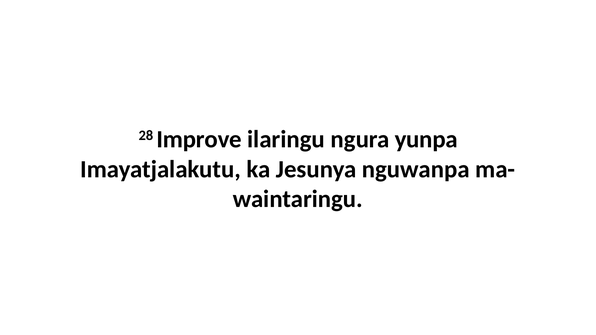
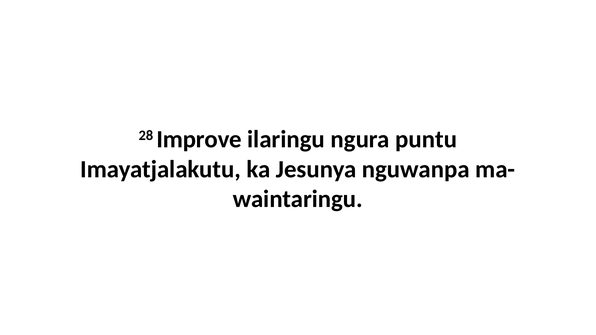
yunpa: yunpa -> puntu
